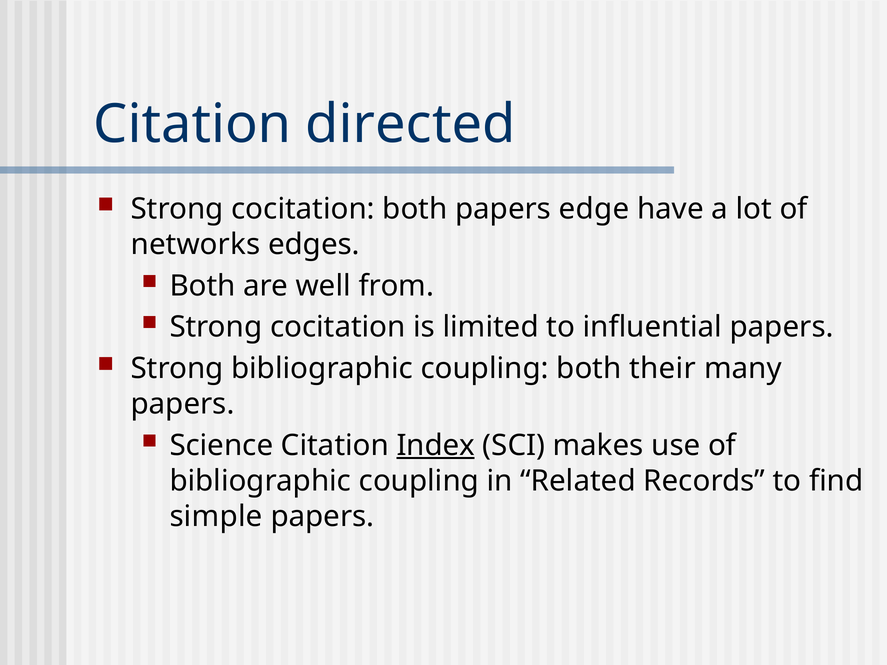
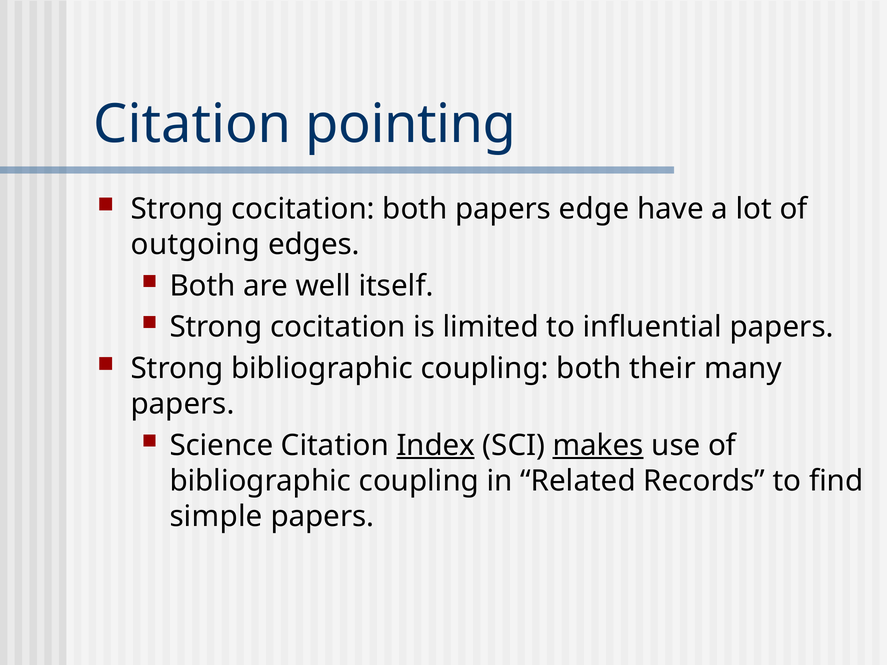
directed: directed -> pointing
networks: networks -> outgoing
from: from -> itself
makes underline: none -> present
